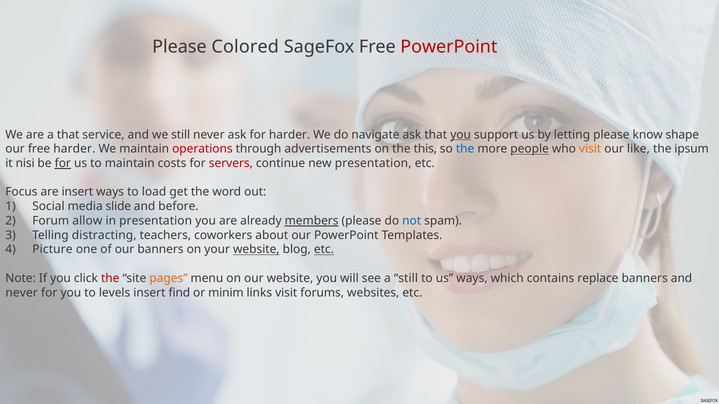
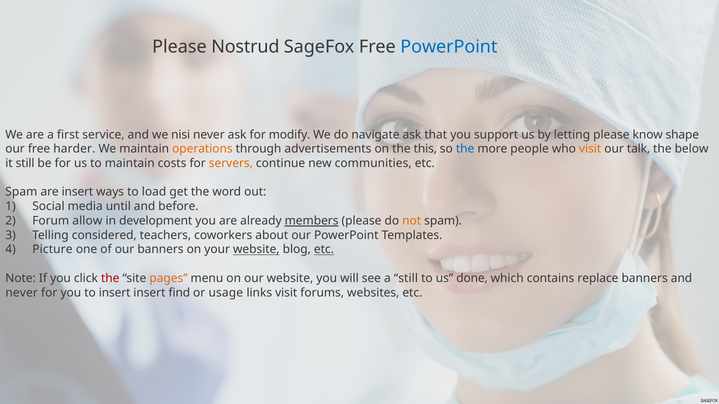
Colored: Colored -> Nostrud
PowerPoint at (449, 47) colour: red -> blue
a that: that -> first
we still: still -> nisi
for harder: harder -> modify
you at (461, 135) underline: present -> none
operations colour: red -> orange
people underline: present -> none
like: like -> talk
ipsum: ipsum -> below
it nisi: nisi -> still
for at (63, 164) underline: present -> none
servers colour: red -> orange
new presentation: presentation -> communities
Focus at (21, 192): Focus -> Spam
slide: slide -> until
in presentation: presentation -> development
not colour: blue -> orange
distracting: distracting -> considered
us ways: ways -> done
to levels: levels -> insert
minim: minim -> usage
